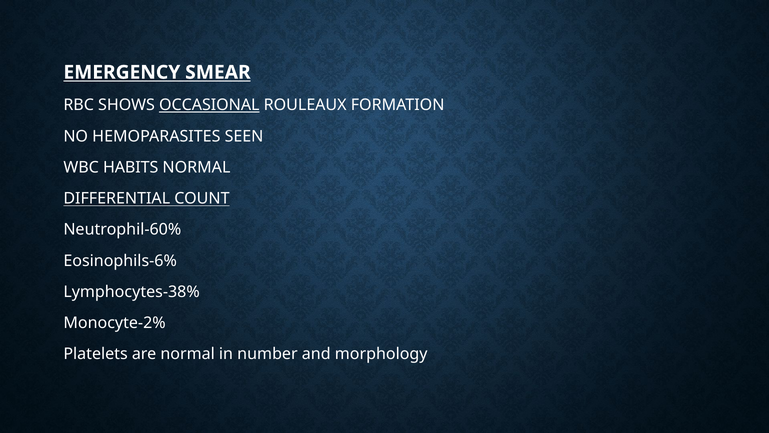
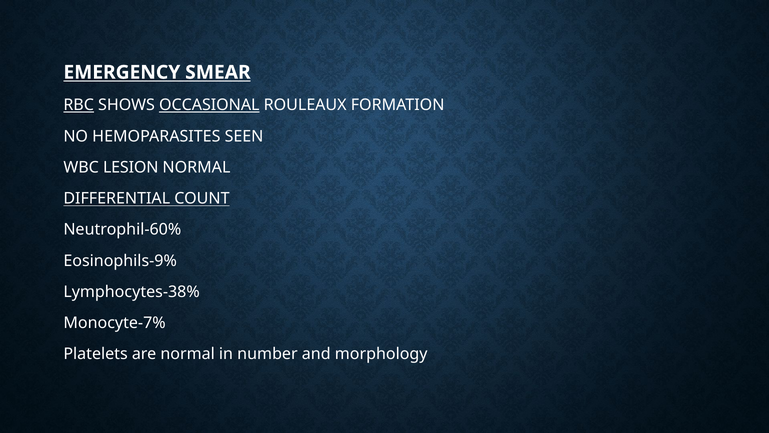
RBC underline: none -> present
HABITS: HABITS -> LESION
Eosinophils-6%: Eosinophils-6% -> Eosinophils-9%
Monocyte-2%: Monocyte-2% -> Monocyte-7%
